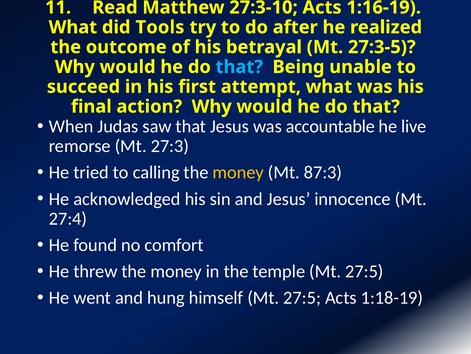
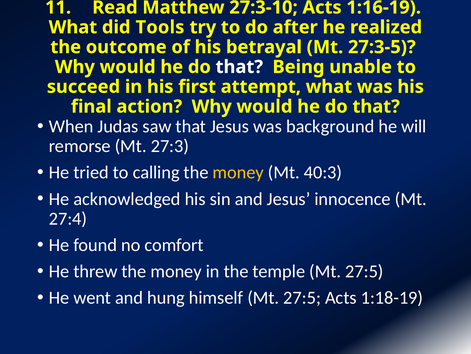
that at (239, 67) colour: light blue -> white
accountable: accountable -> background
live: live -> will
87:3: 87:3 -> 40:3
